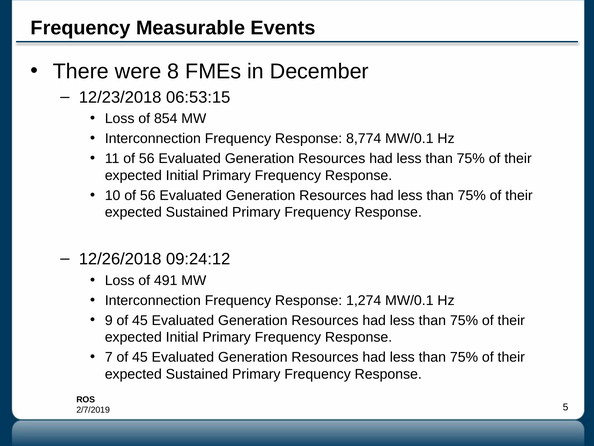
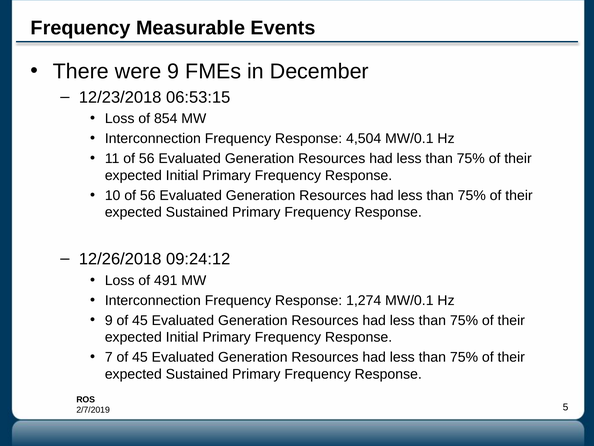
were 8: 8 -> 9
8,774: 8,774 -> 4,504
